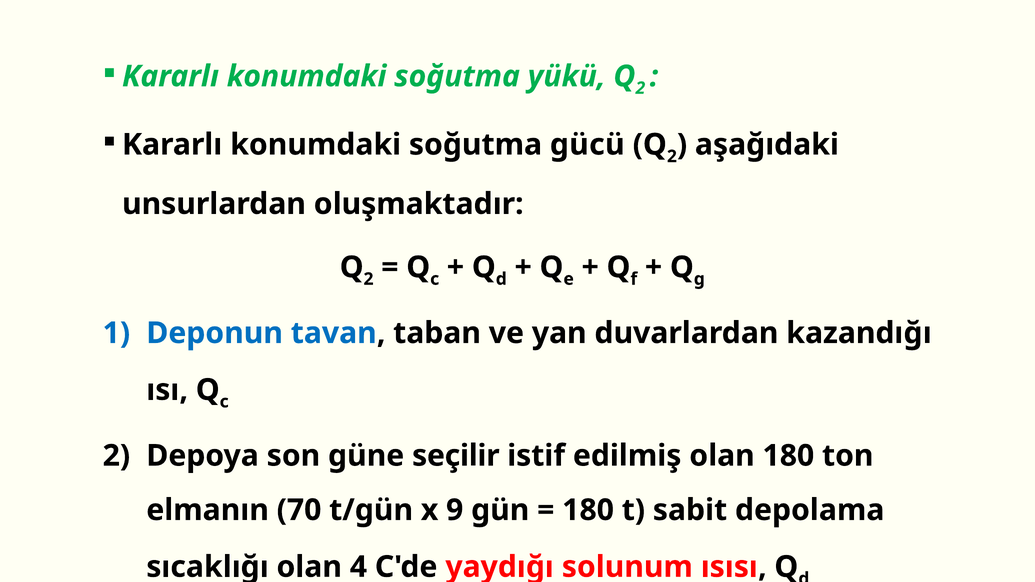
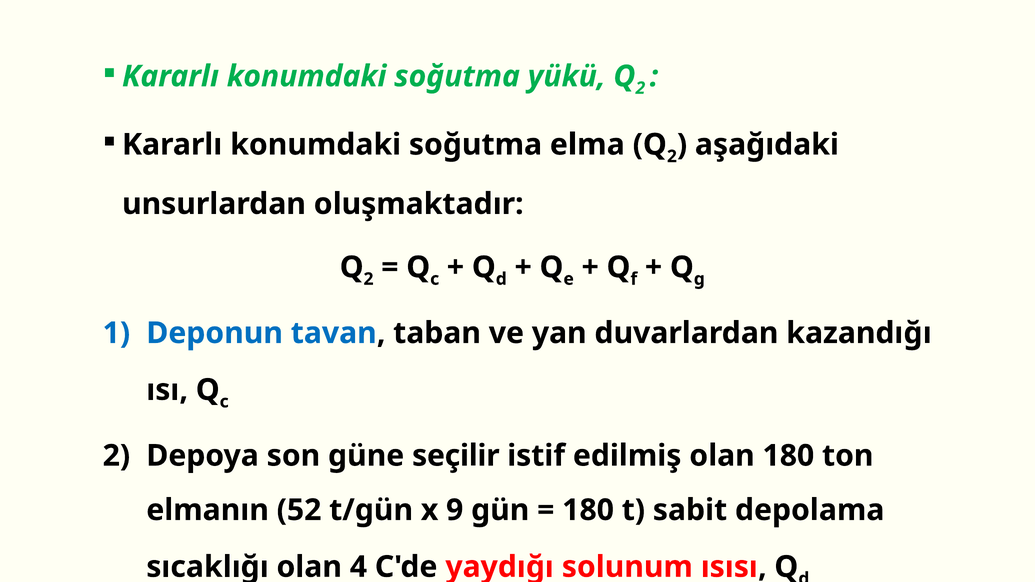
gücü: gücü -> elma
70: 70 -> 52
